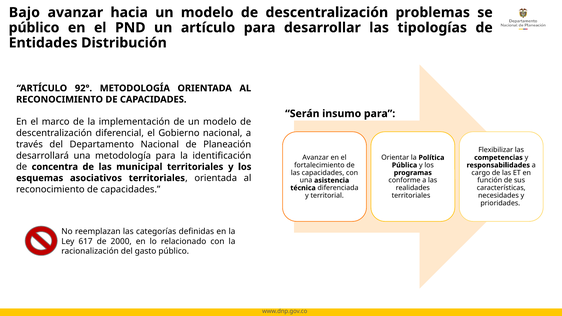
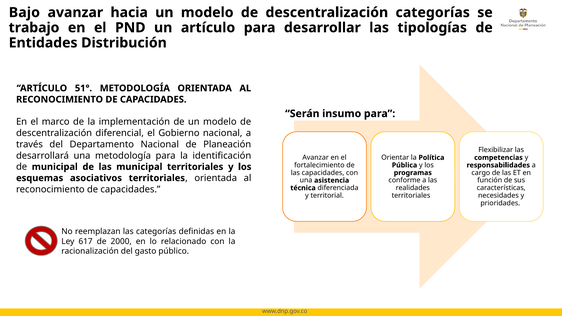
descentralización problemas: problemas -> categorías
público at (34, 28): público -> trabajo
92°: 92° -> 51°
de concentra: concentra -> municipal
